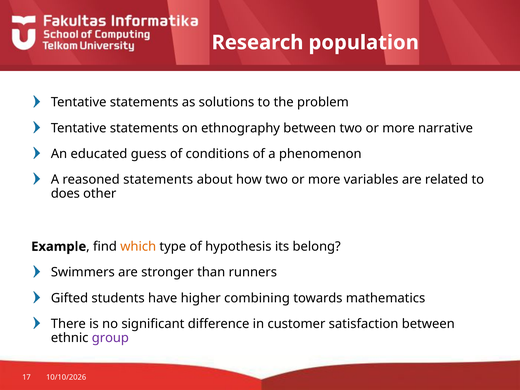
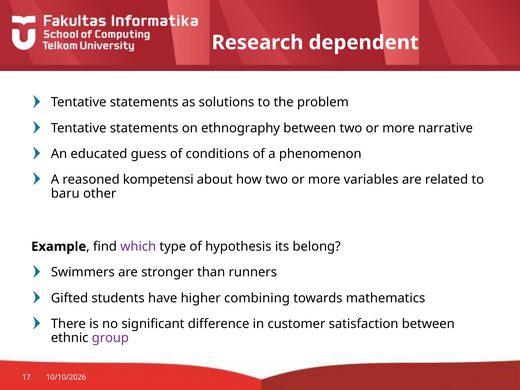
population: population -> dependent
reasoned statements: statements -> kompetensi
does: does -> baru
which colour: orange -> purple
